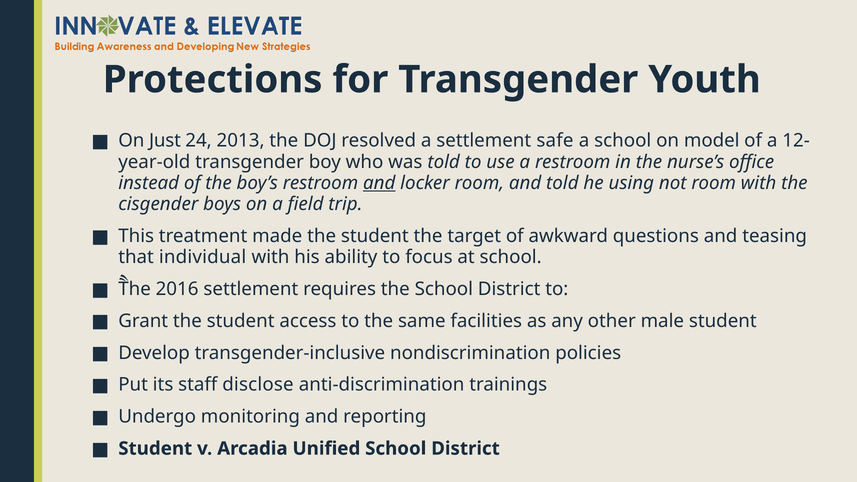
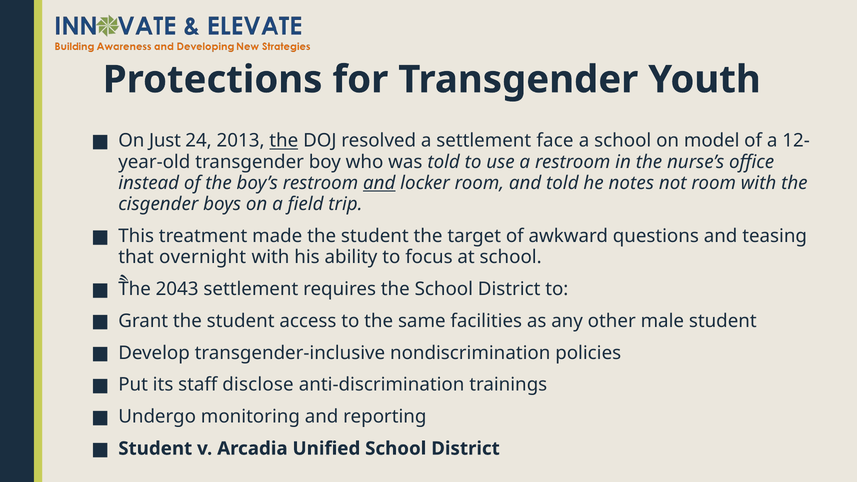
the at (284, 141) underline: none -> present
safe: safe -> face
using: using -> notes
individual: individual -> overnight
2016: 2016 -> 2043
